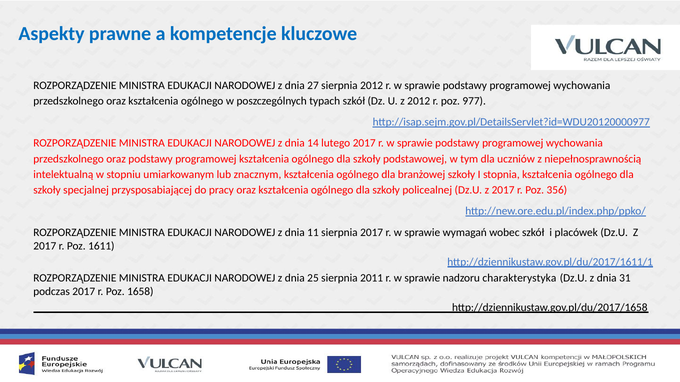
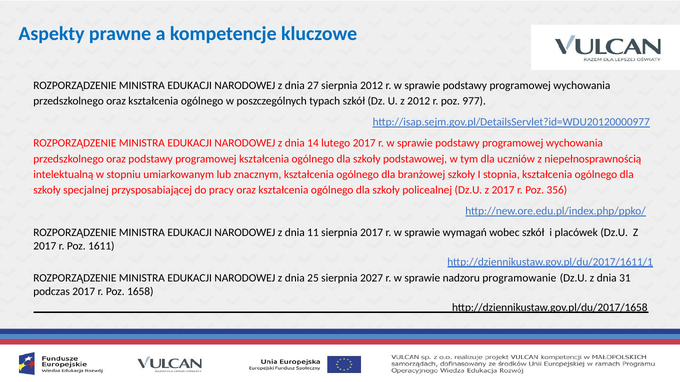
2011: 2011 -> 2027
charakterystyka: charakterystyka -> programowanie
